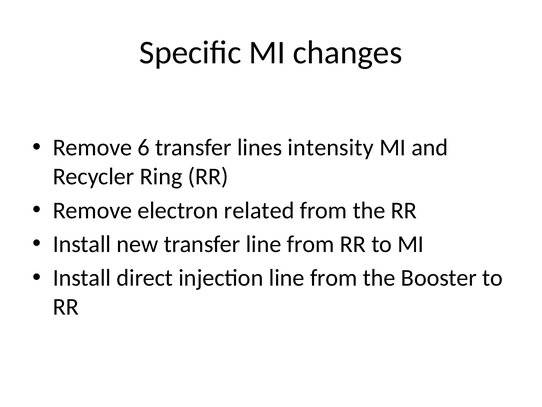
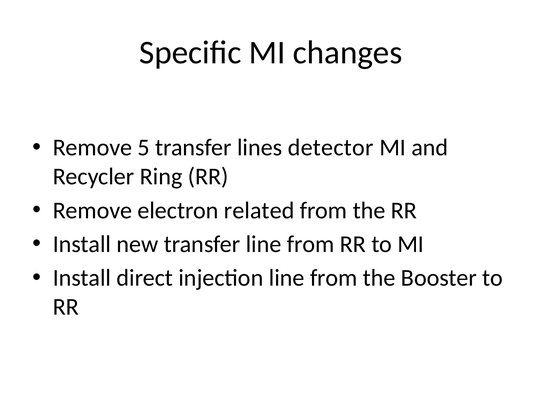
6: 6 -> 5
intensity: intensity -> detector
